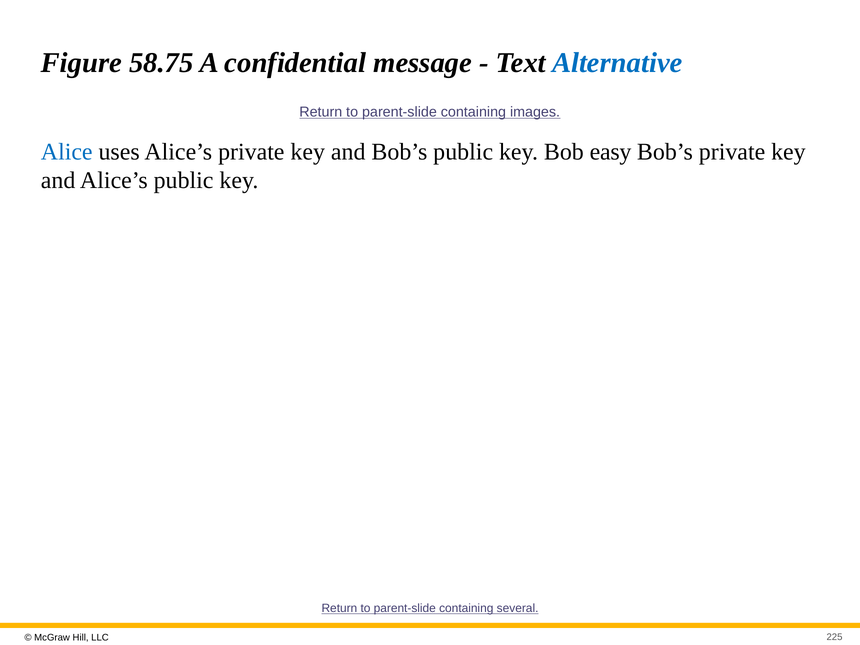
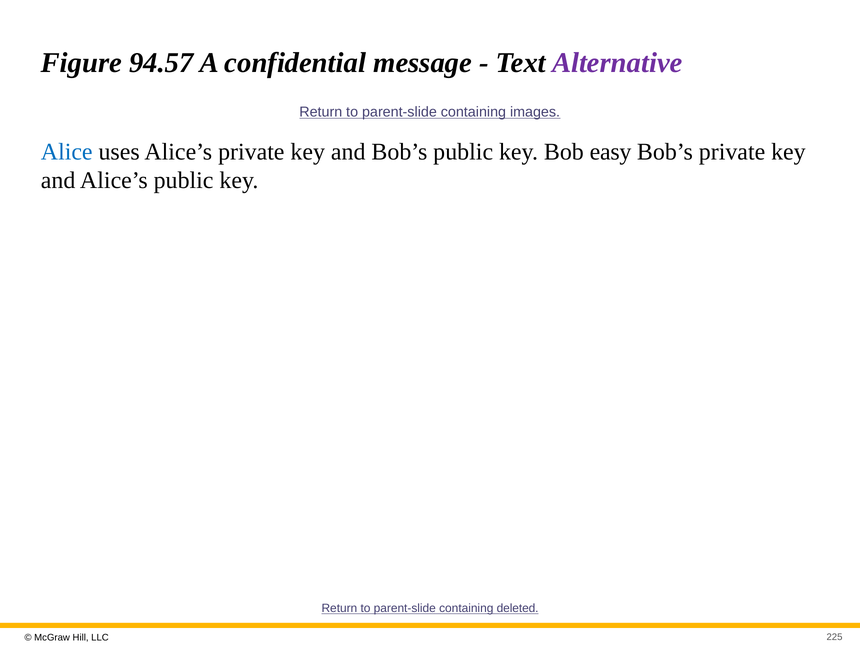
58.75: 58.75 -> 94.57
Alternative colour: blue -> purple
several: several -> deleted
